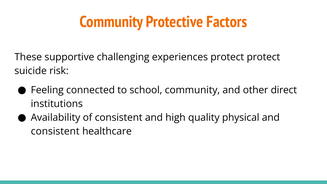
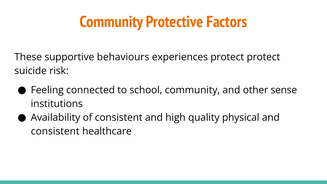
challenging: challenging -> behaviours
direct: direct -> sense
